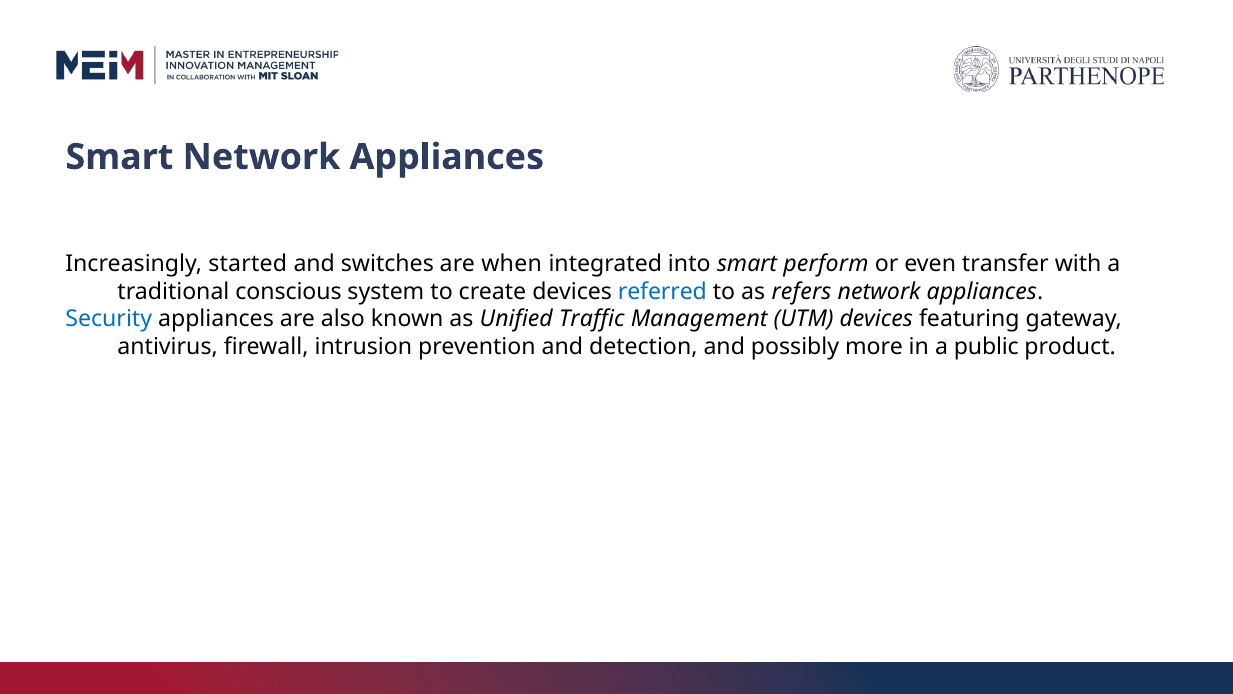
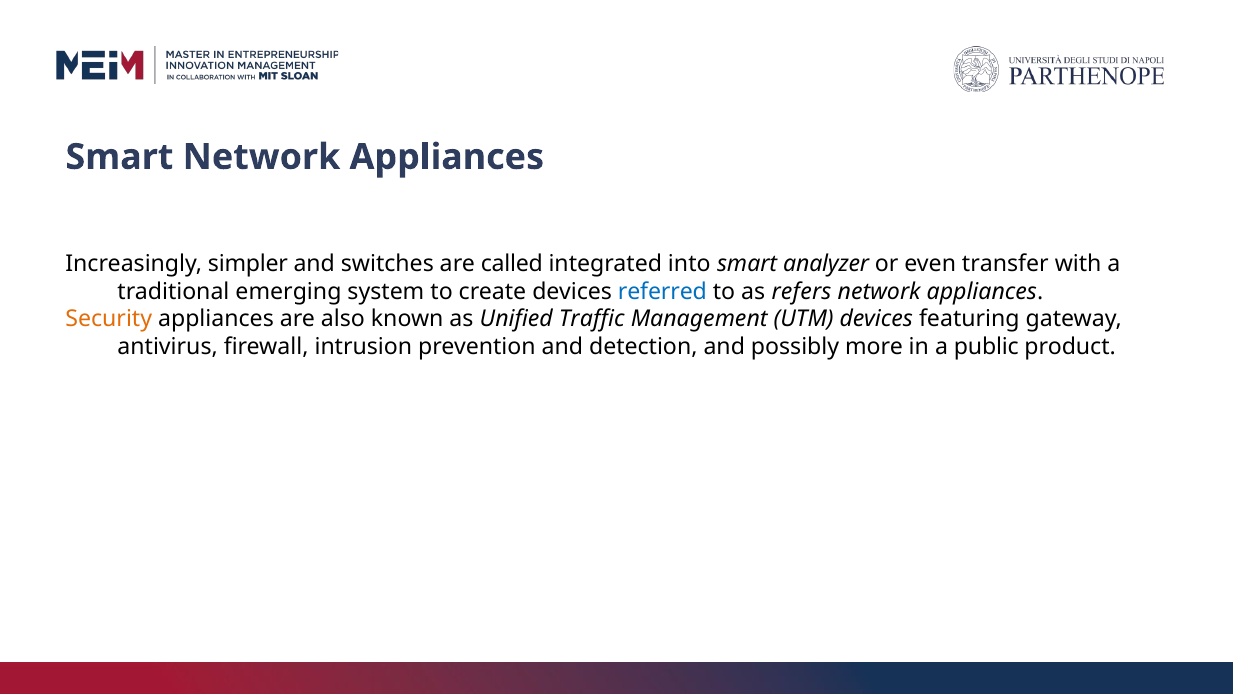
started: started -> simpler
when: when -> called
perform: perform -> analyzer
conscious: conscious -> emerging
Security colour: blue -> orange
